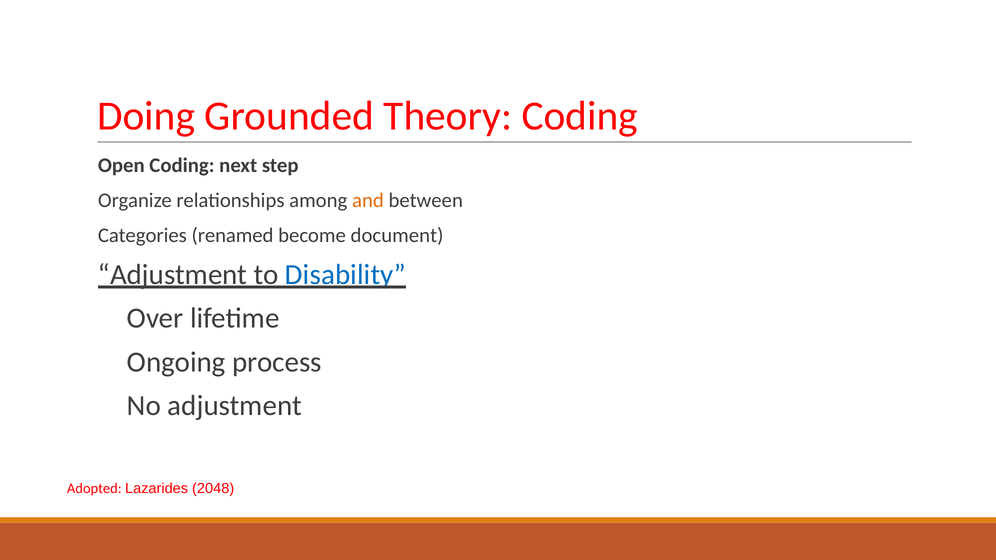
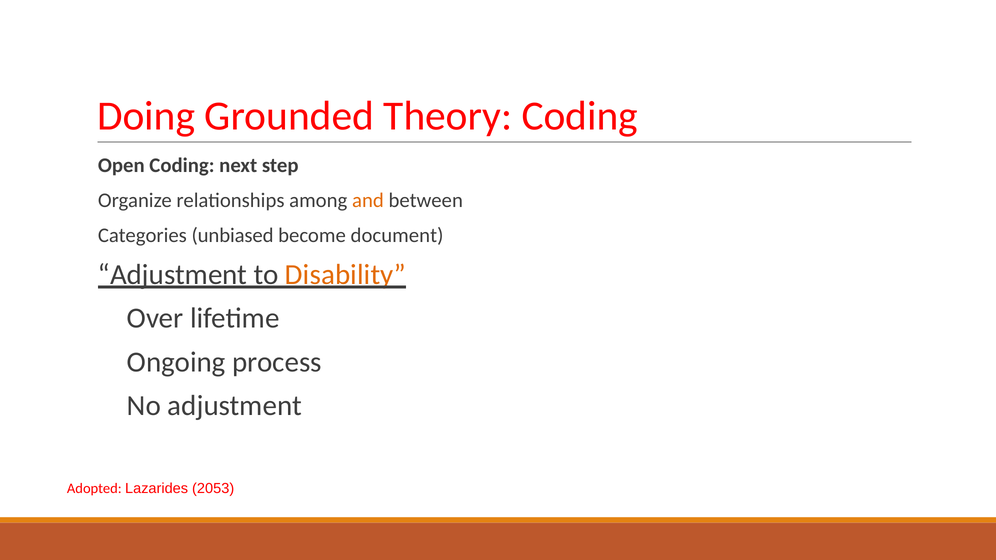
renamed: renamed -> unbiased
Disability colour: blue -> orange
2048: 2048 -> 2053
